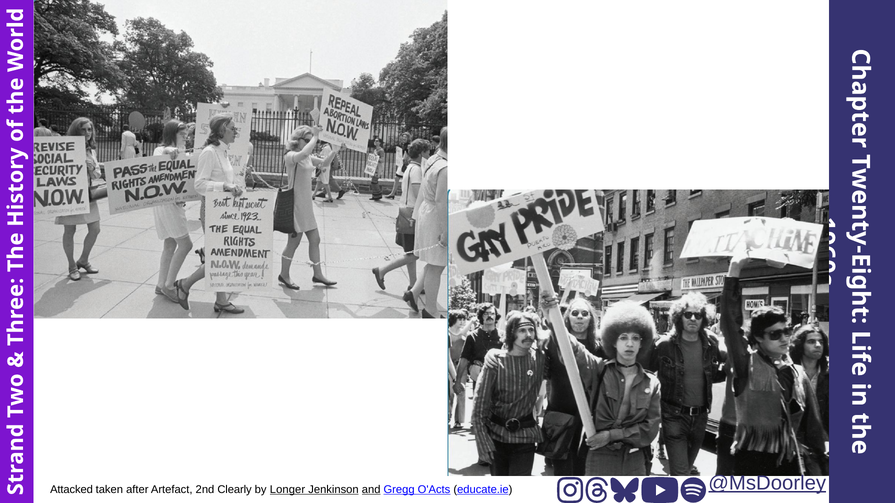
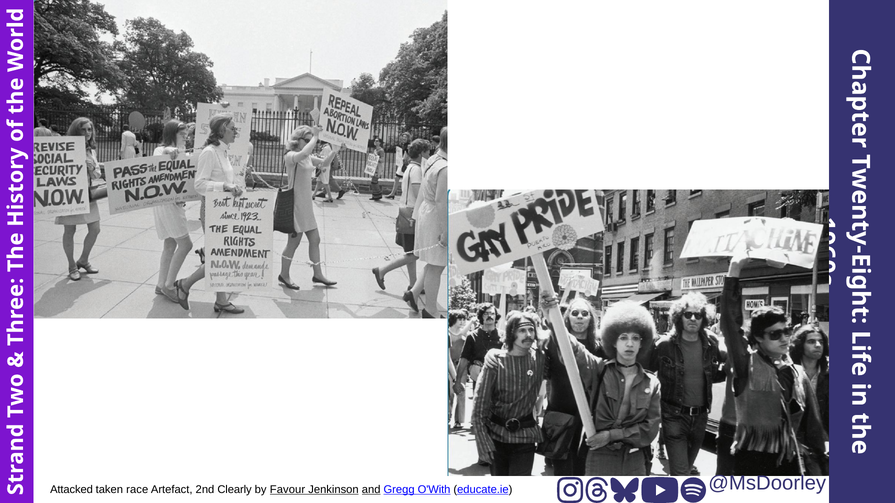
after: after -> race
Longer: Longer -> Favour
O'Acts: O'Acts -> O'With
@MsDoorley underline: present -> none
